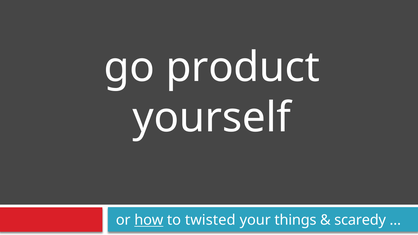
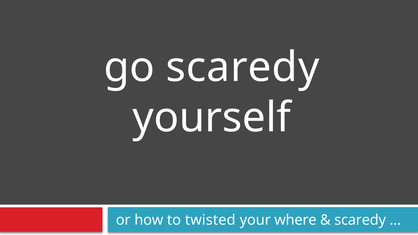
go product: product -> scaredy
how underline: present -> none
things: things -> where
